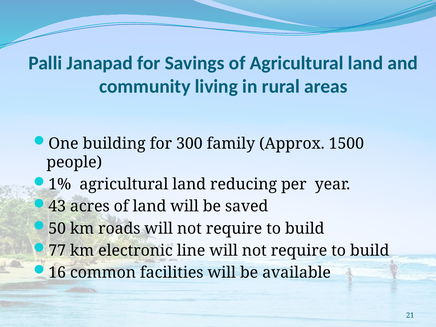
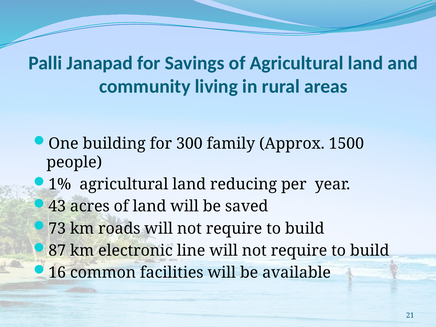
50: 50 -> 73
77: 77 -> 87
